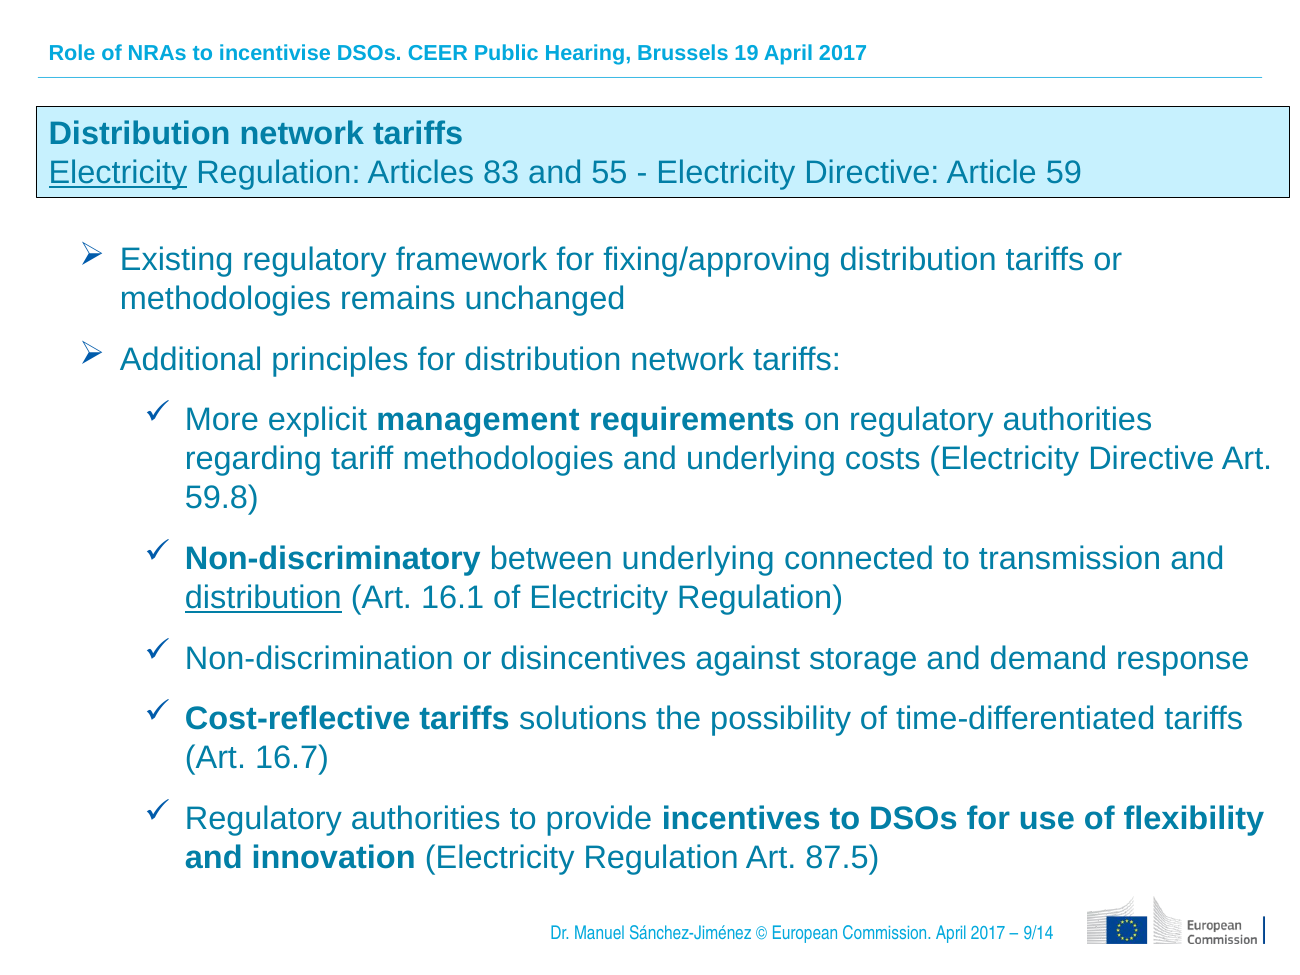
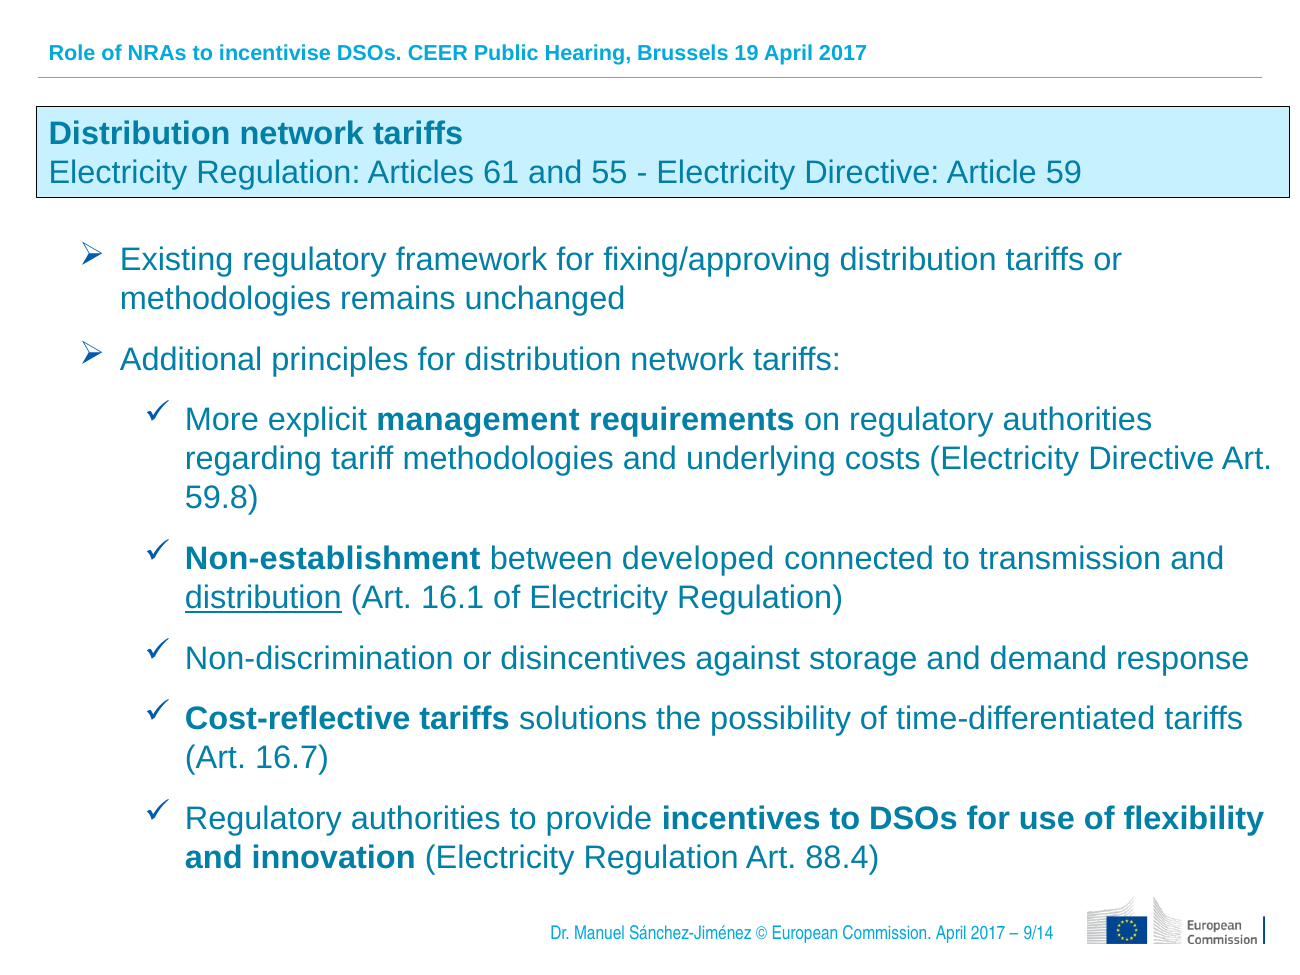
Electricity at (118, 173) underline: present -> none
83: 83 -> 61
Non-discriminatory: Non-discriminatory -> Non-establishment
between underlying: underlying -> developed
87.5: 87.5 -> 88.4
